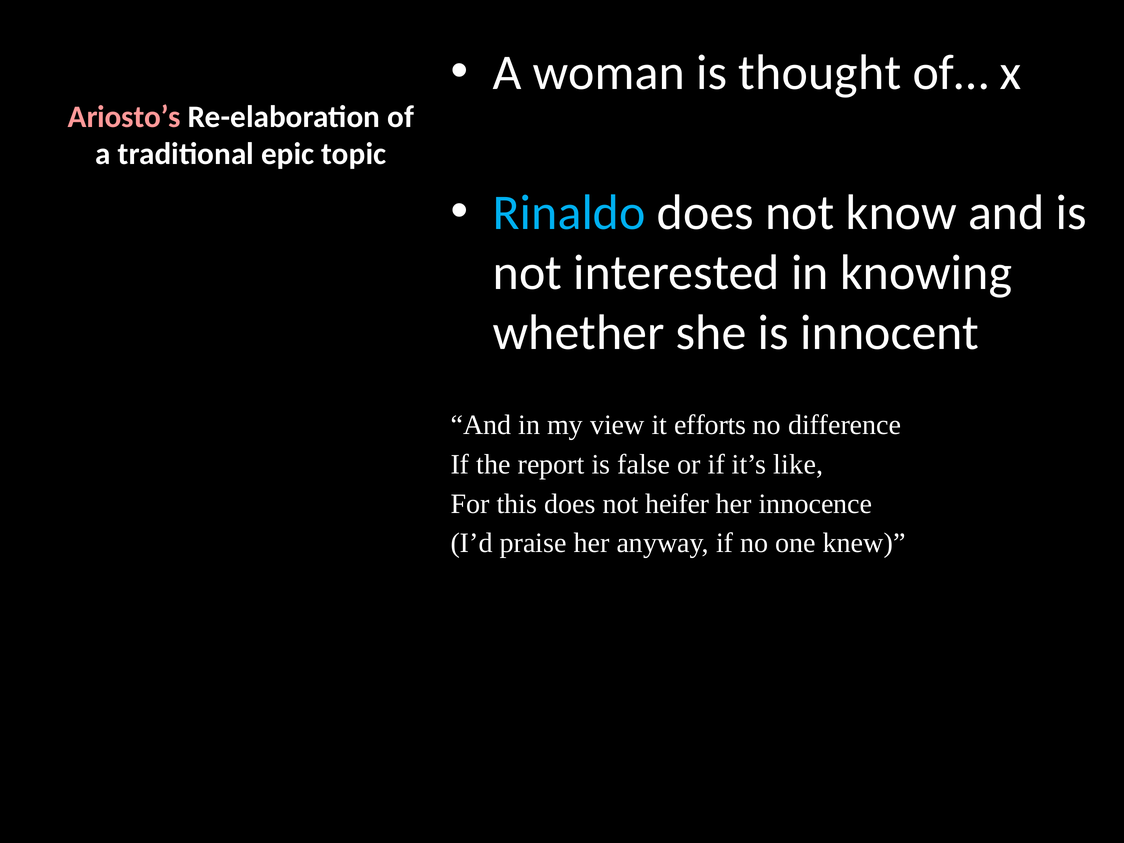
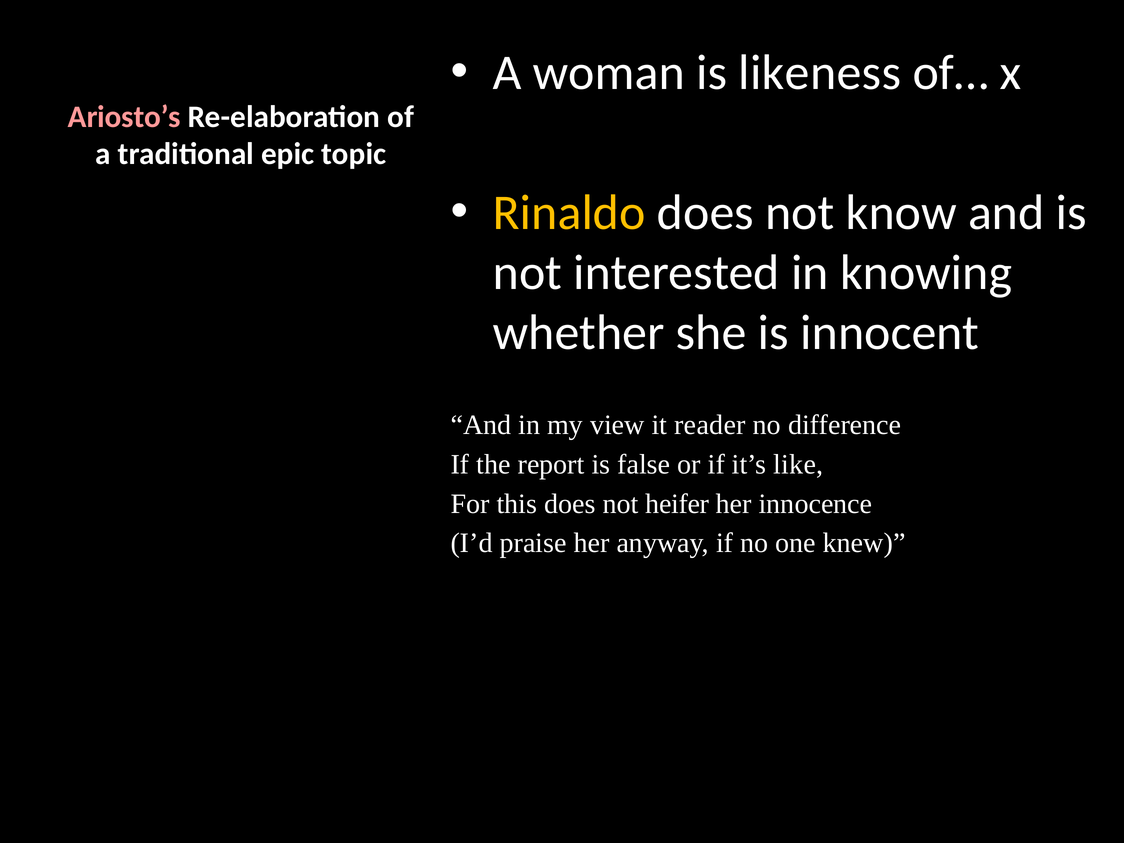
thought: thought -> likeness
Rinaldo colour: light blue -> yellow
efforts: efforts -> reader
